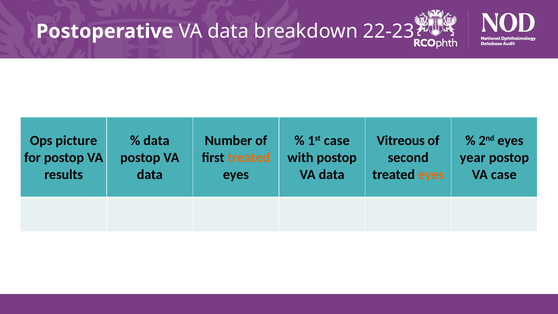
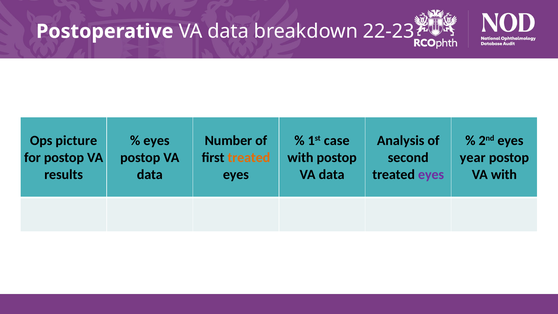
data at (156, 140): data -> eyes
Vitreous: Vitreous -> Analysis
eyes at (431, 174) colour: orange -> purple
VA case: case -> with
